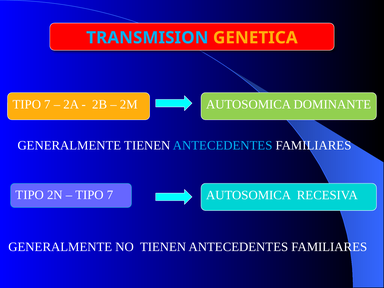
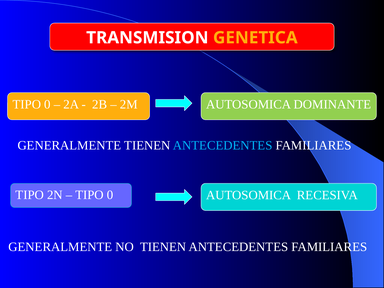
TRANSMISION colour: light blue -> white
7 at (47, 104): 7 -> 0
7 at (110, 195): 7 -> 0
